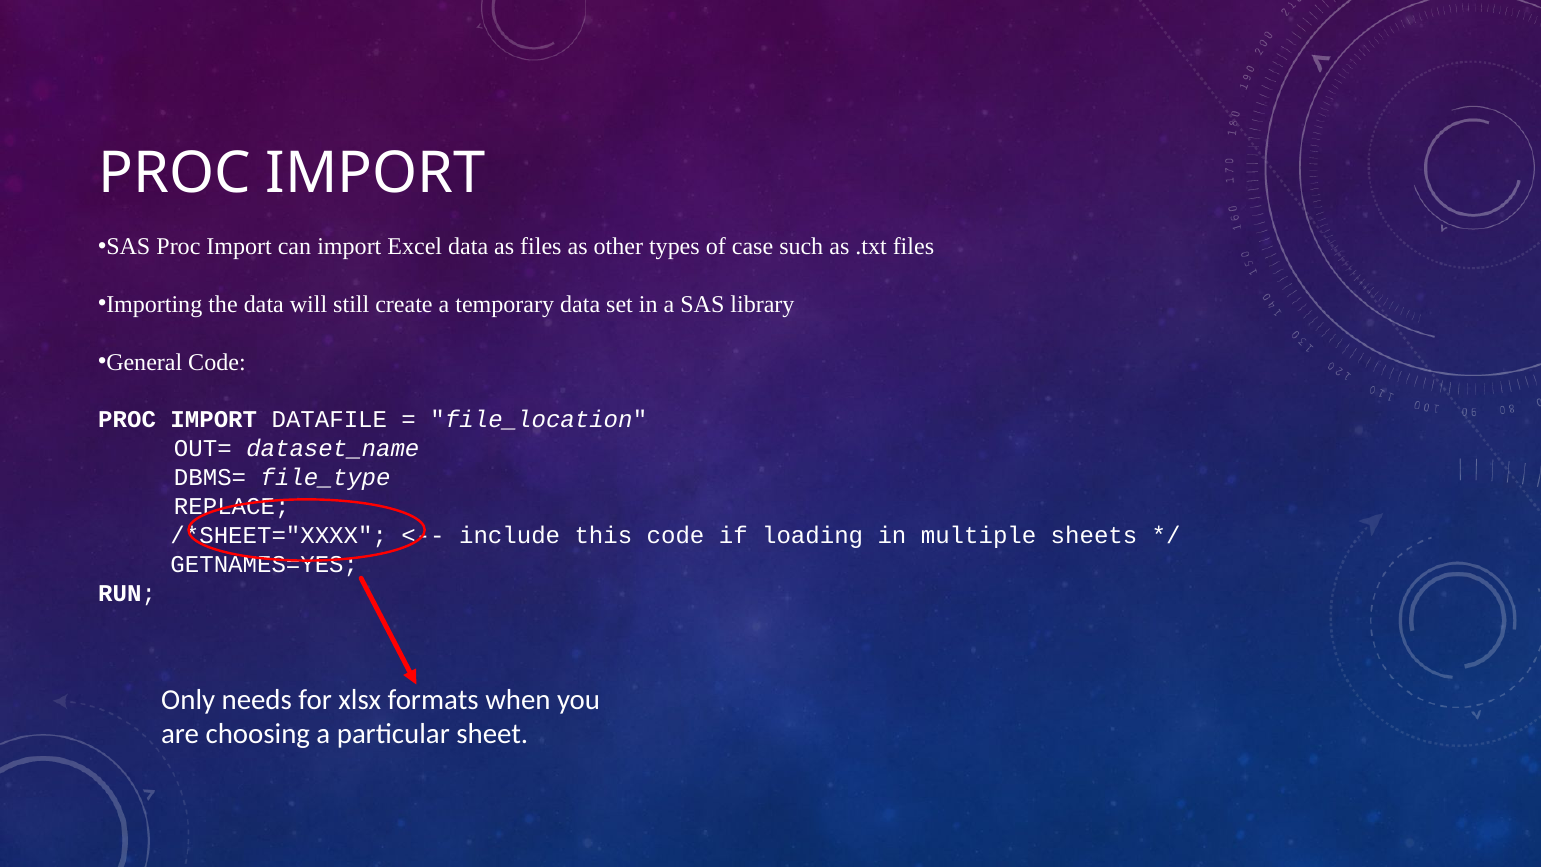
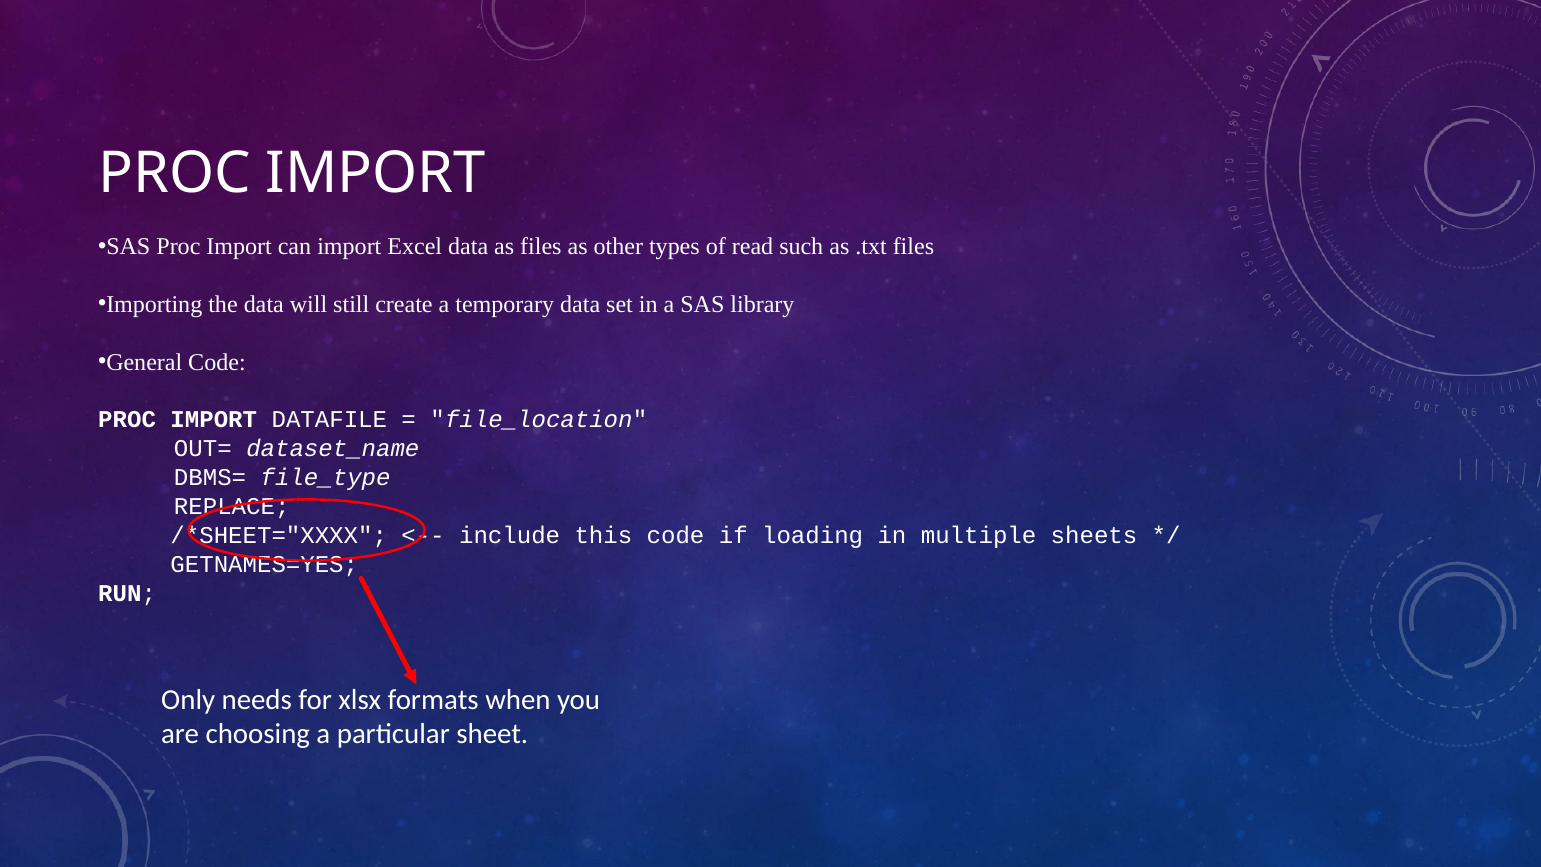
case: case -> read
